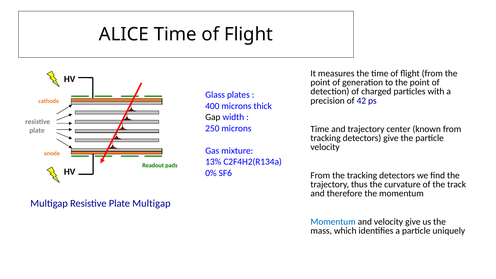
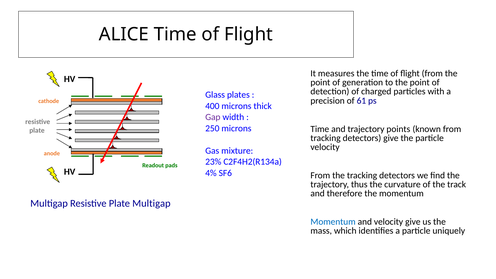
42: 42 -> 61
Gap colour: black -> purple
center: center -> points
13%: 13% -> 23%
0%: 0% -> 4%
